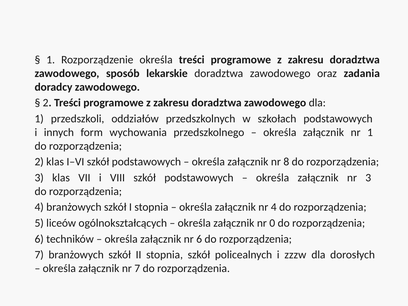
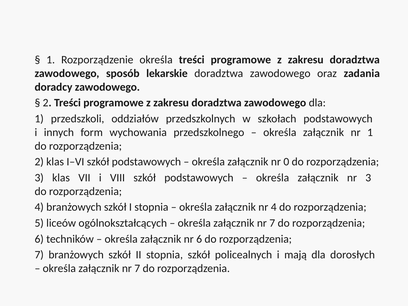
8: 8 -> 0
0 at (272, 223): 0 -> 7
zzzw: zzzw -> mają
